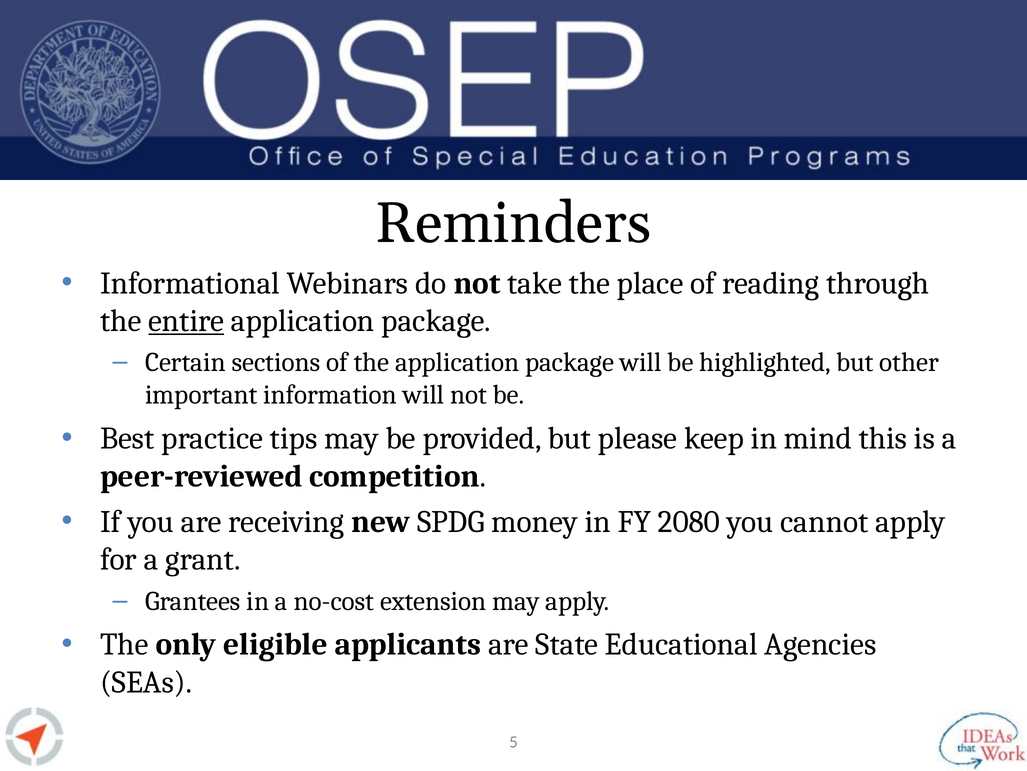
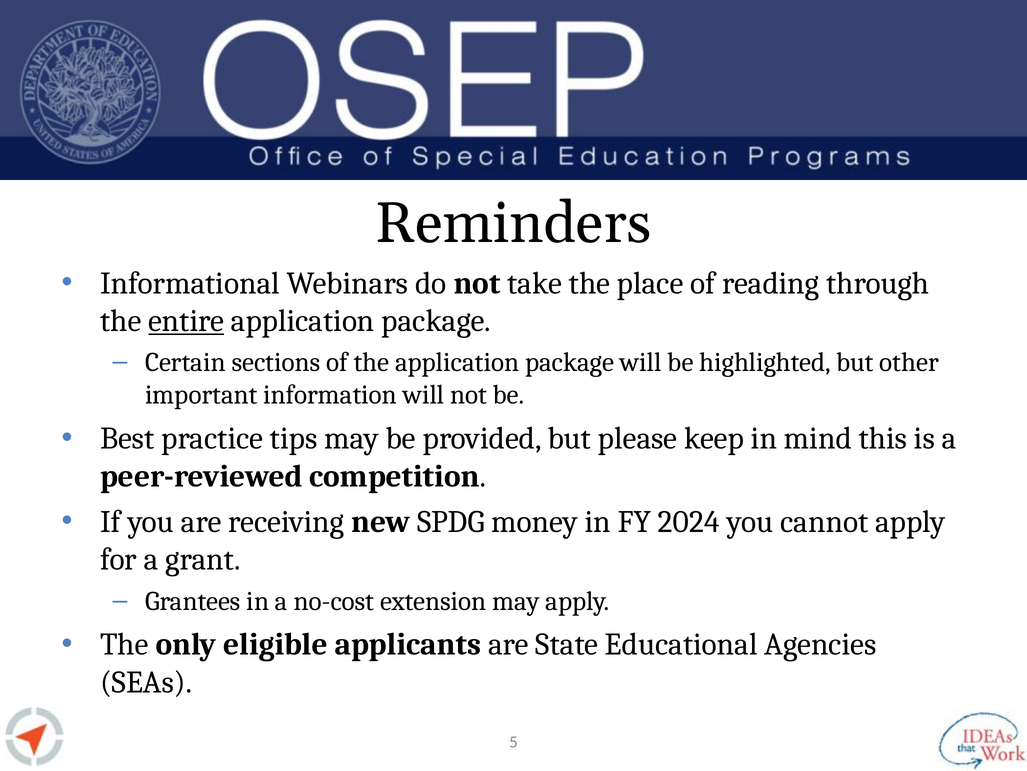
2080: 2080 -> 2024
